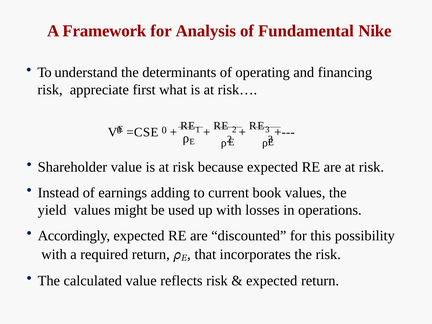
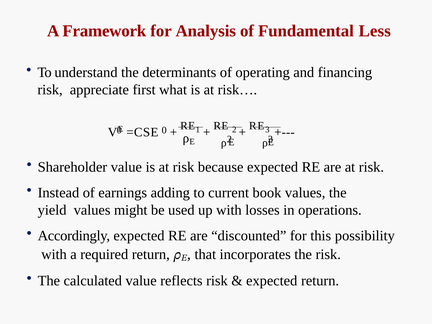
Nike: Nike -> Less
